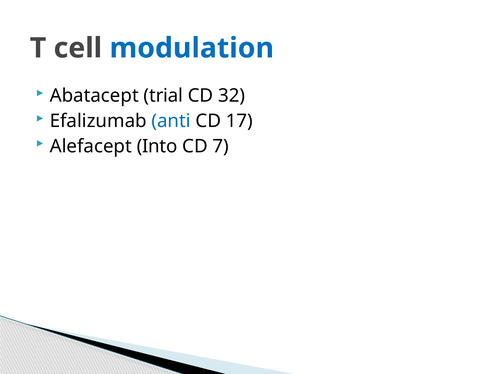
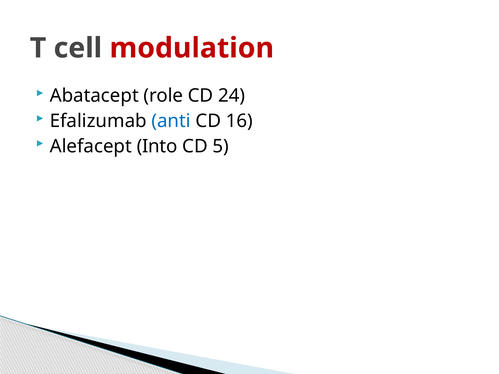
modulation colour: blue -> red
trial: trial -> role
32: 32 -> 24
17: 17 -> 16
7: 7 -> 5
